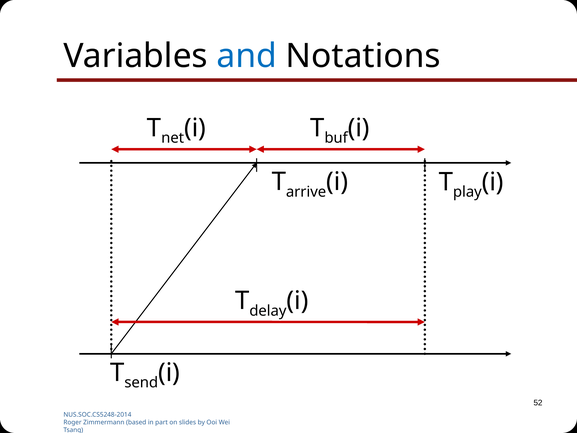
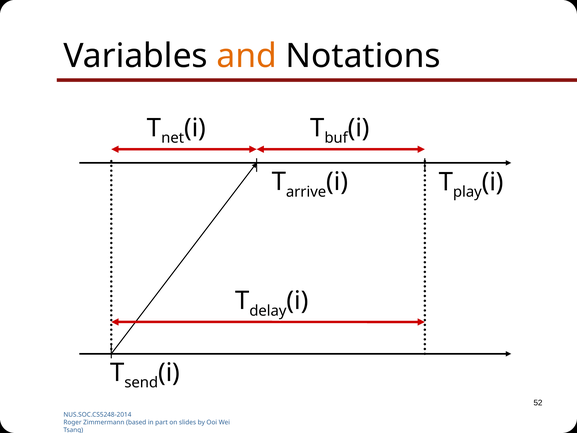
and colour: blue -> orange
